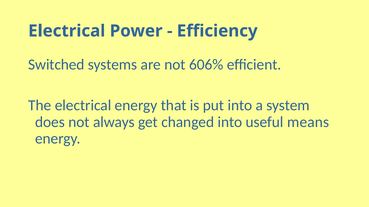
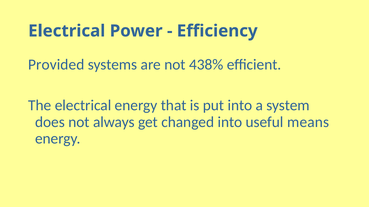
Switched: Switched -> Provided
606%: 606% -> 438%
